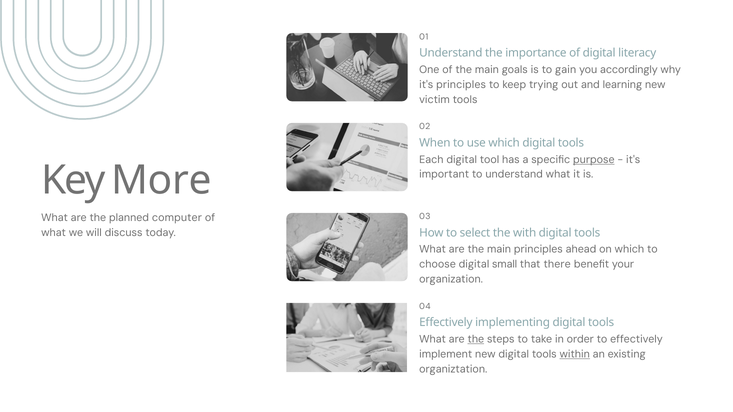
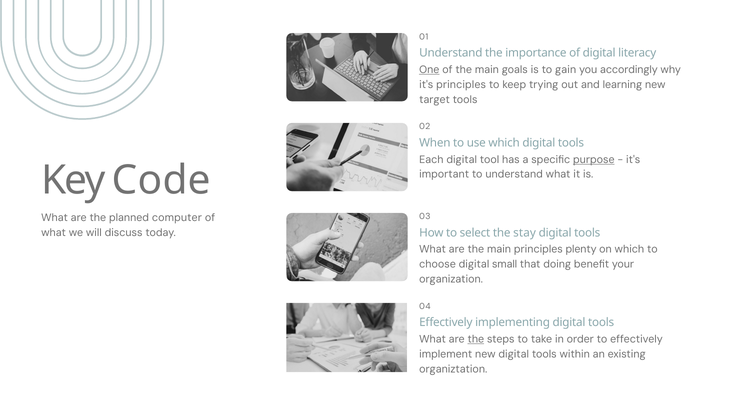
One underline: none -> present
victim: victim -> target
More: More -> Code
with: with -> stay
ahead: ahead -> plenty
there: there -> doing
within underline: present -> none
